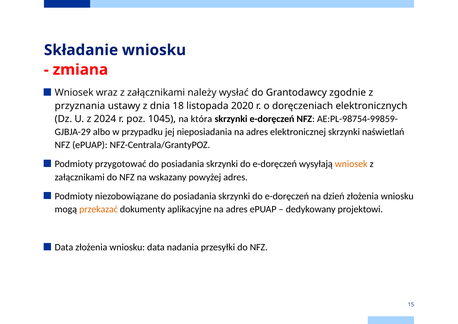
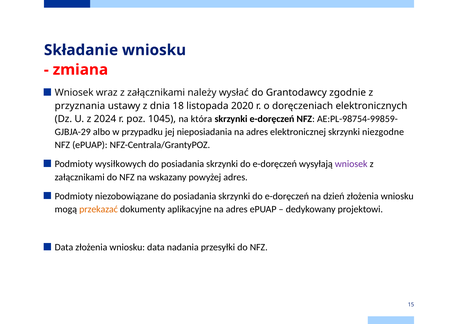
naświetlań: naświetlań -> niezgodne
przygotować: przygotować -> wysiłkowych
wniosek at (351, 164) colour: orange -> purple
